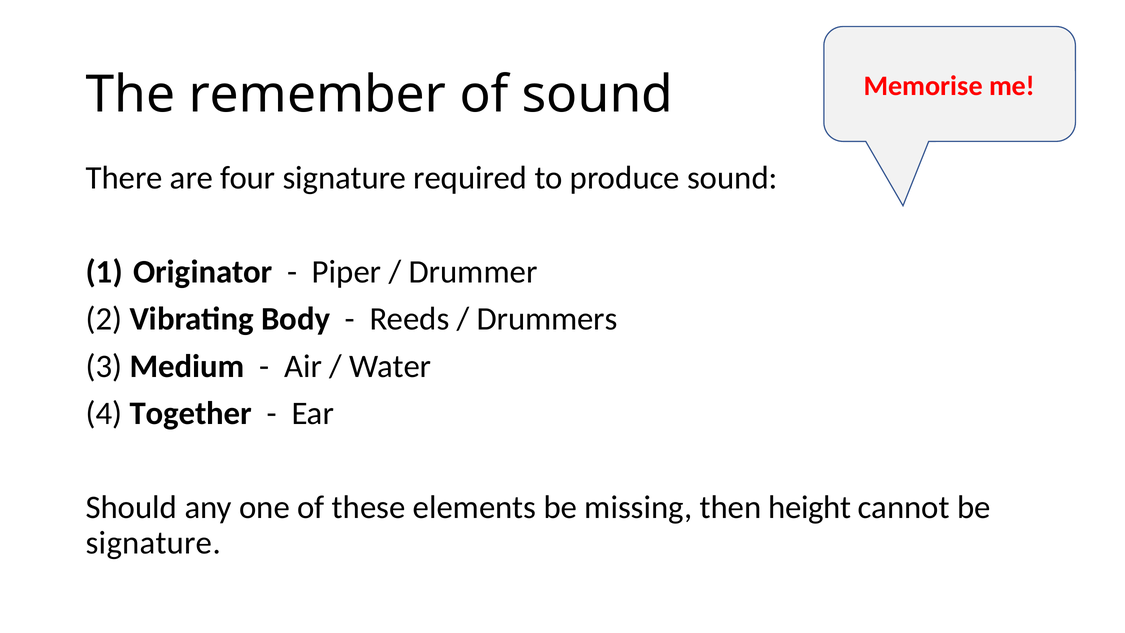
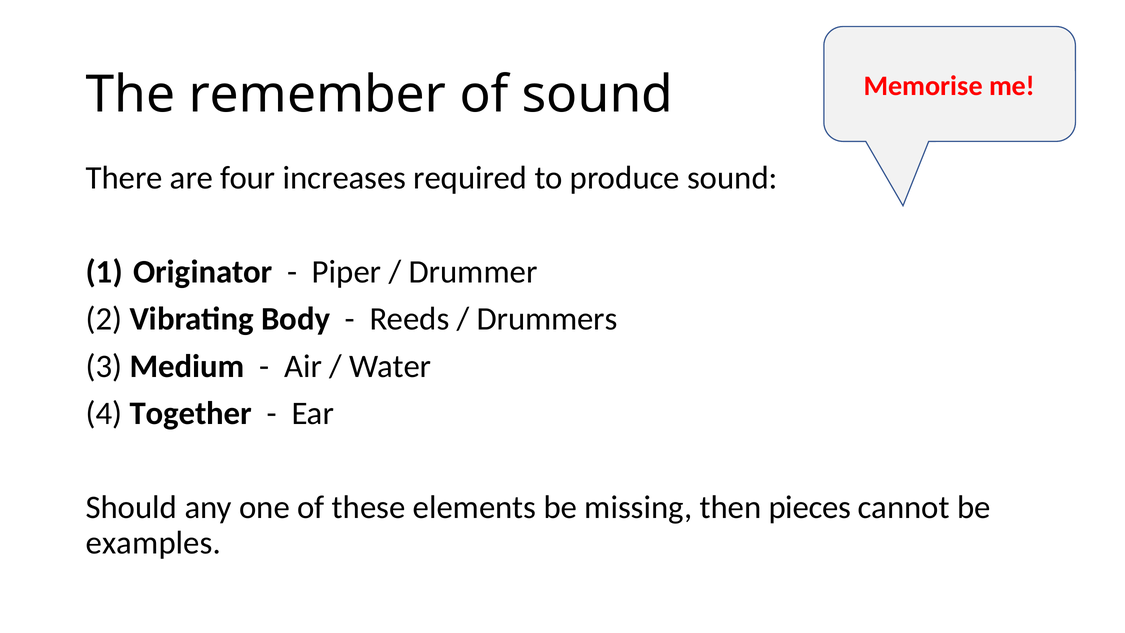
four signature: signature -> increases
height: height -> pieces
signature at (153, 543): signature -> examples
